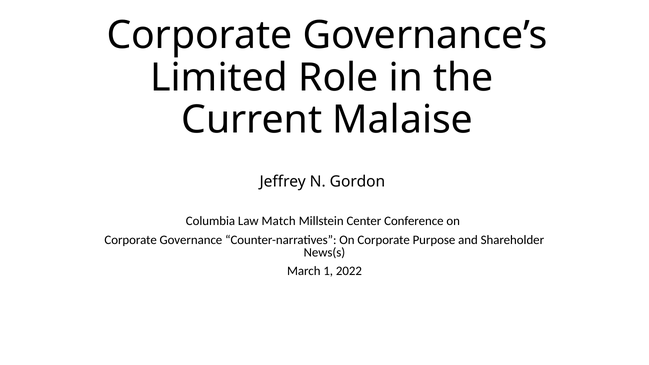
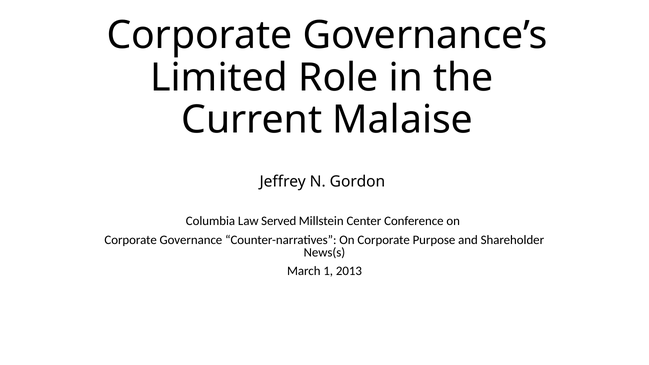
Match: Match -> Served
2022: 2022 -> 2013
